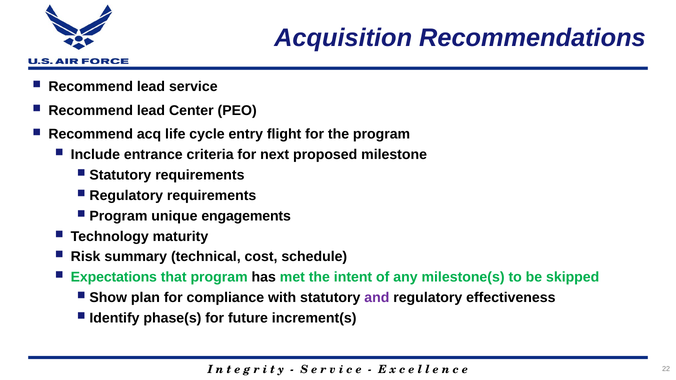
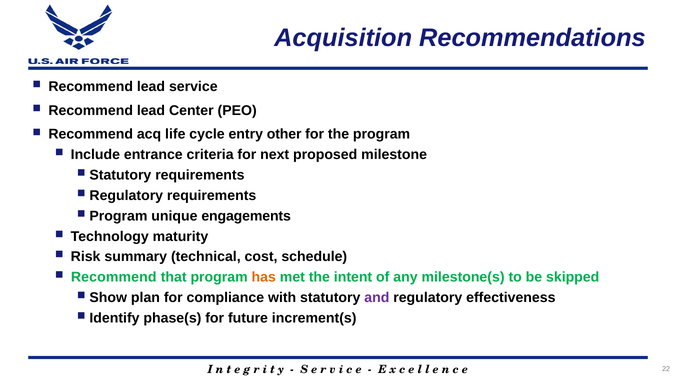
flight: flight -> other
Expectations at (114, 277): Expectations -> Recommend
has colour: black -> orange
